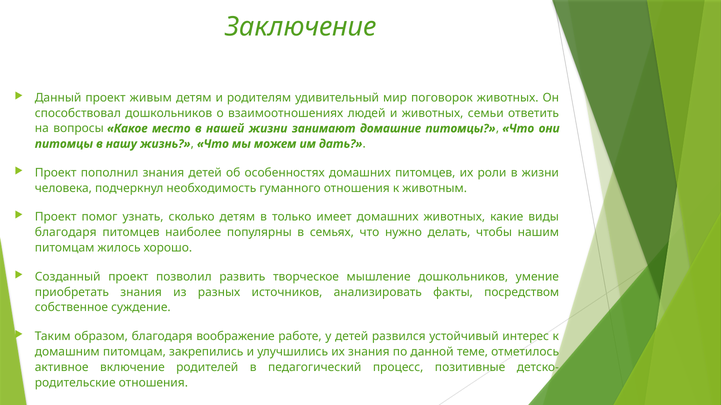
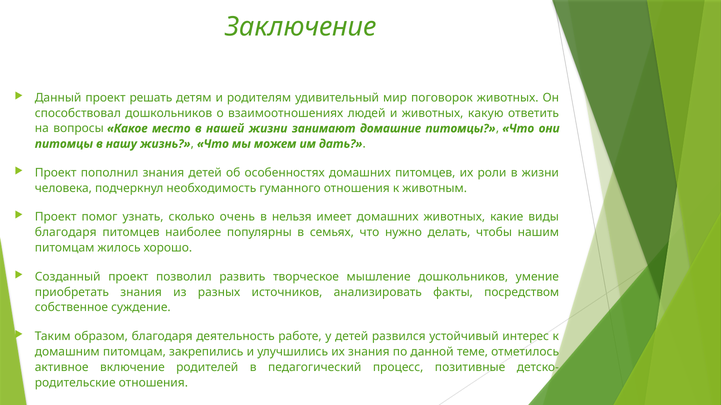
живым: живым -> решать
семьи: семьи -> какую
сколько детям: детям -> очень
только: только -> нельзя
воображение: воображение -> деятельность
